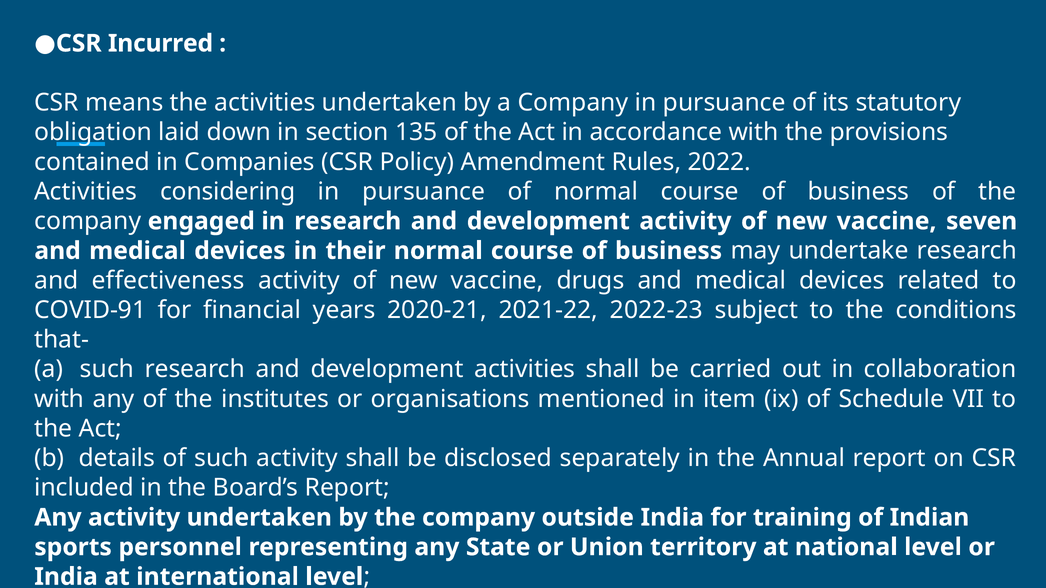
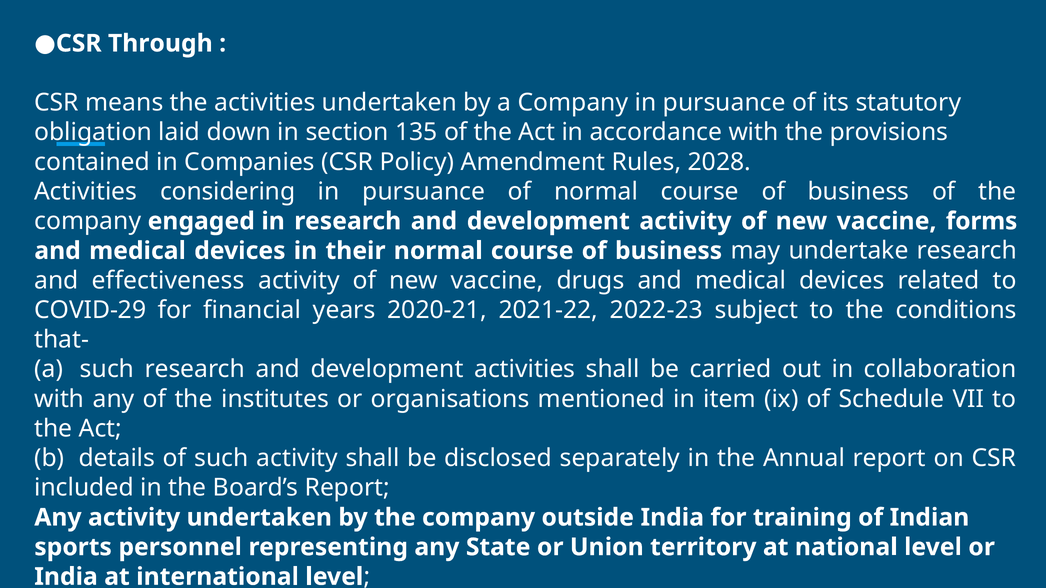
Incurred: Incurred -> Through
2022: 2022 -> 2028
seven: seven -> forms
COVID-91: COVID-91 -> COVID-29
